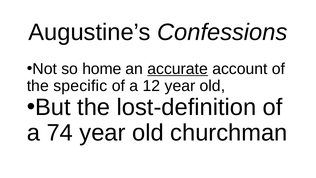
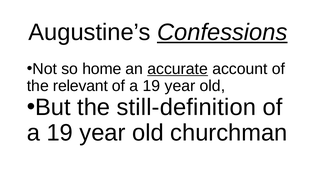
Confessions underline: none -> present
specific: specific -> relevant
12 at (151, 86): 12 -> 19
lost-definition: lost-definition -> still-definition
74 at (60, 133): 74 -> 19
